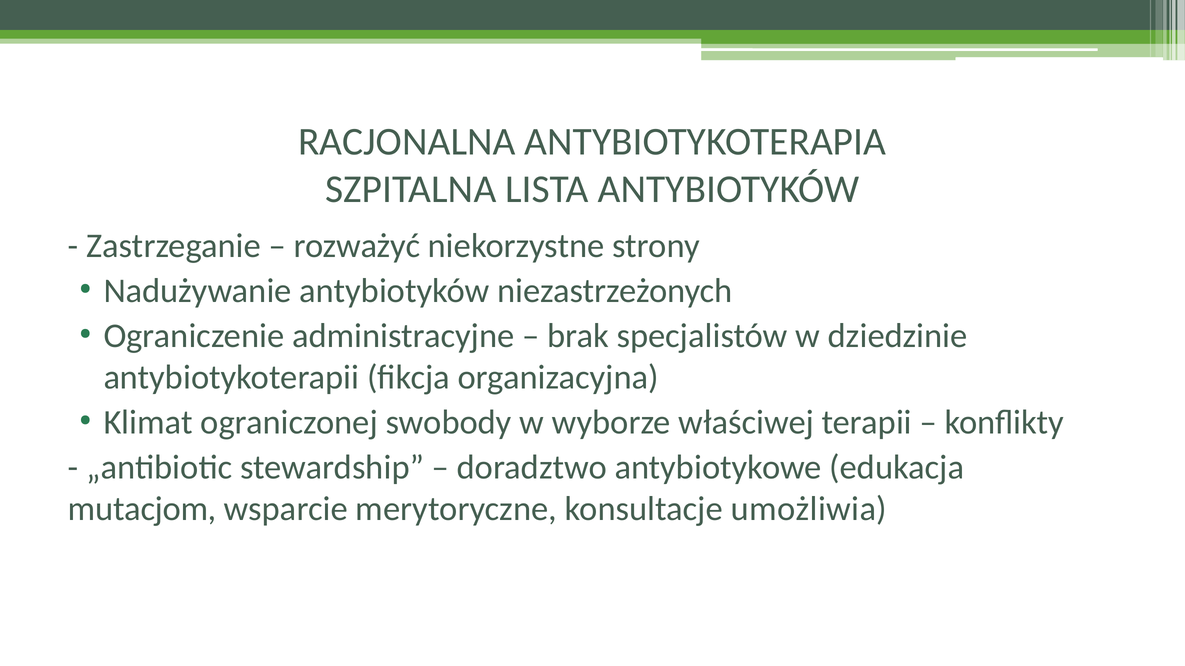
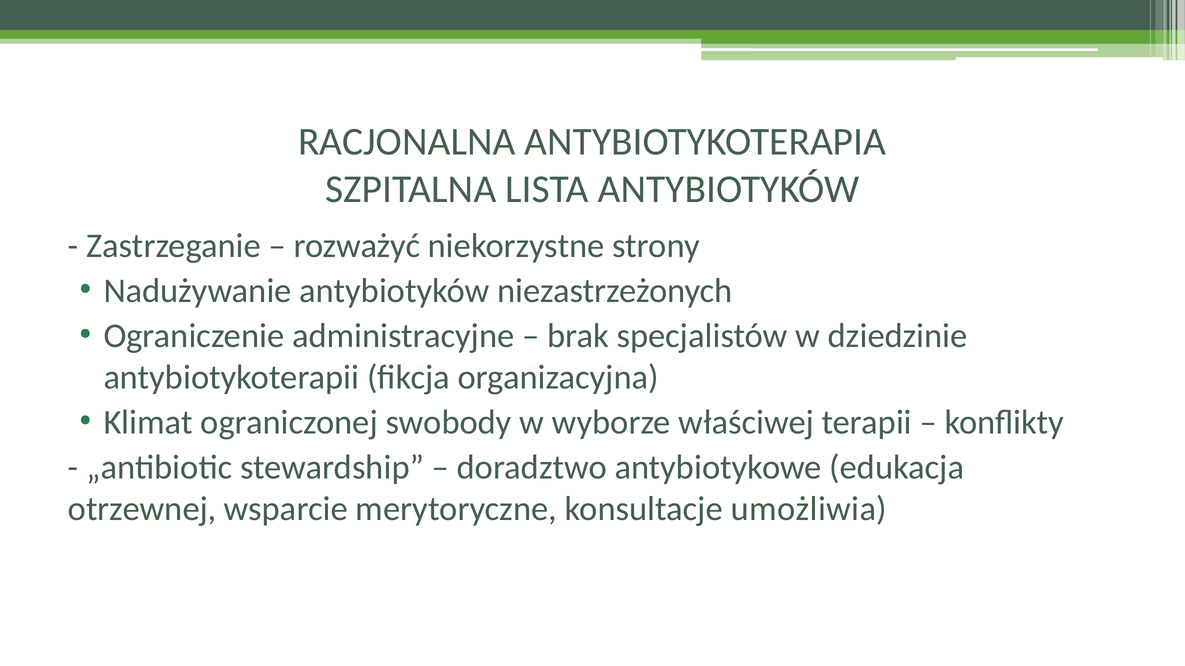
mutacjom: mutacjom -> otrzewnej
